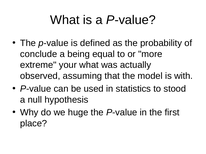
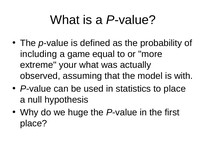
conclude: conclude -> including
being: being -> game
to stood: stood -> place
